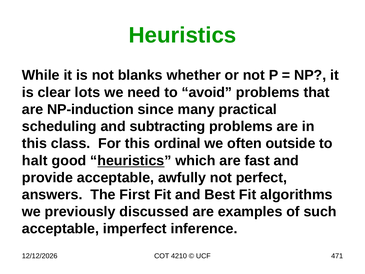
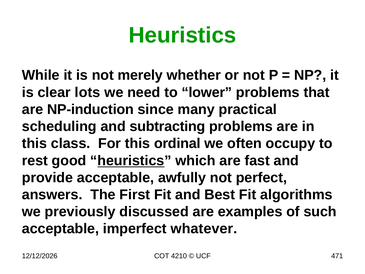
blanks: blanks -> merely
avoid: avoid -> lower
outside: outside -> occupy
halt: halt -> rest
inference: inference -> whatever
